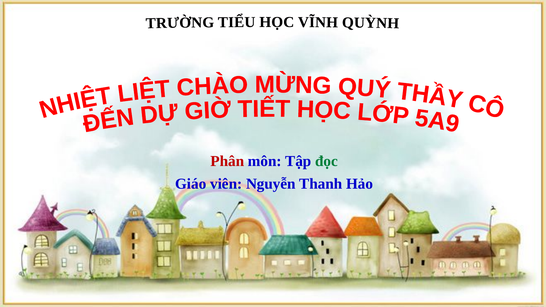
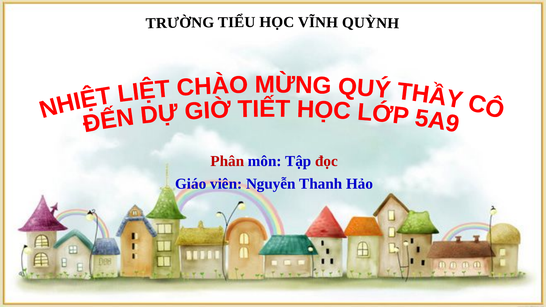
đọc colour: green -> red
